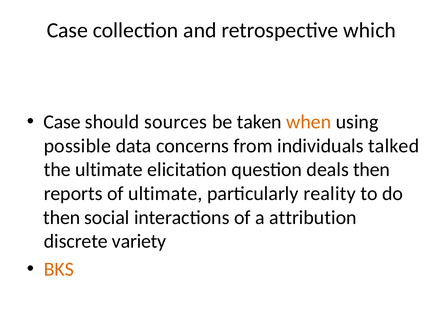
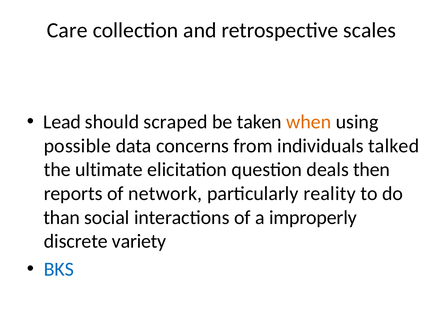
Case at (67, 30): Case -> Care
which: which -> scales
Case at (62, 122): Case -> Lead
sources: sources -> scraped
of ultimate: ultimate -> network
then at (62, 217): then -> than
attribution: attribution -> improperly
BKS colour: orange -> blue
